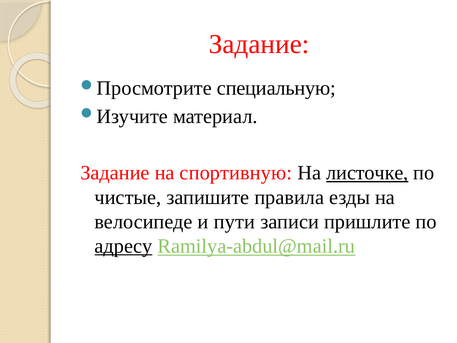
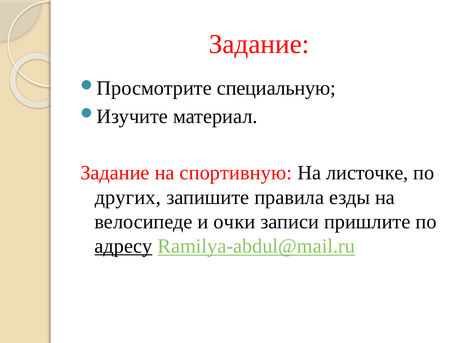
листочке underline: present -> none
чистые: чистые -> других
пути: пути -> очки
